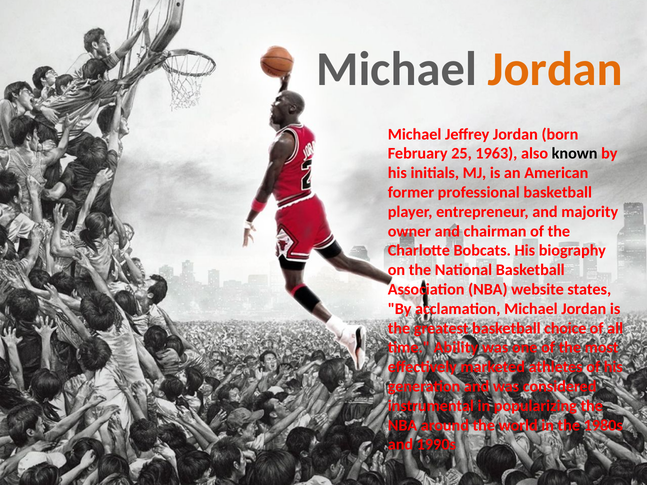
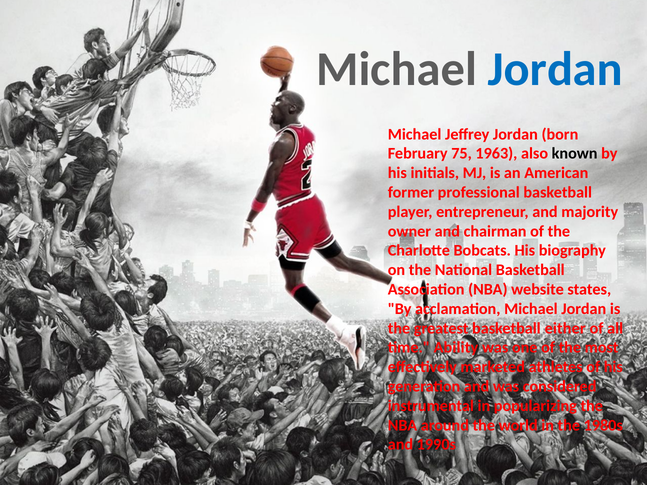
Jordan at (555, 69) colour: orange -> blue
25: 25 -> 75
choice: choice -> either
